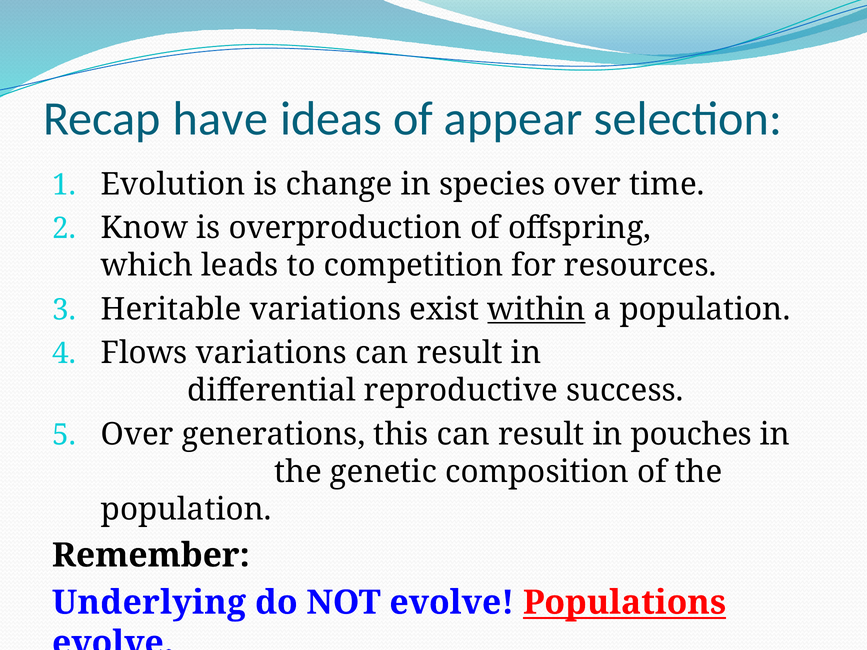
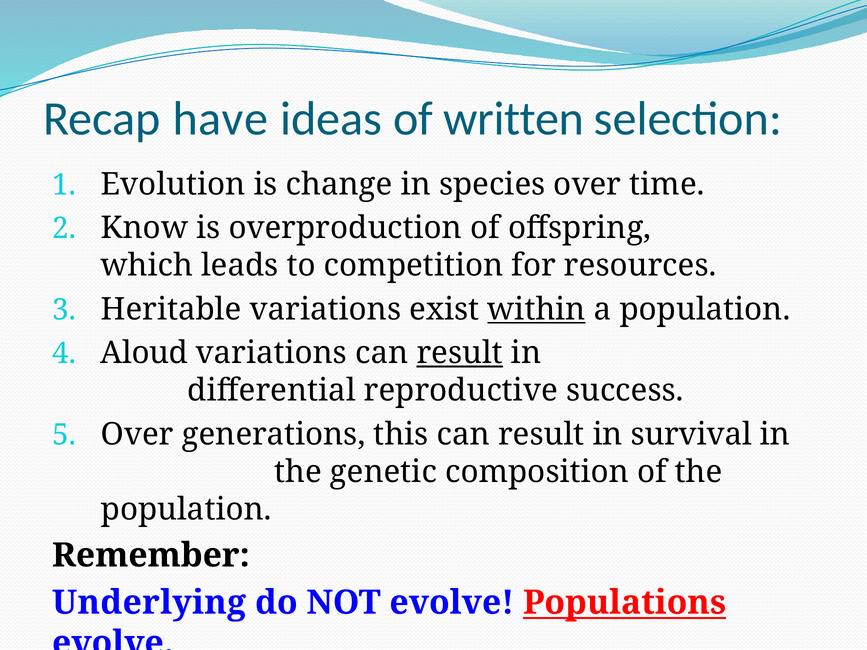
appear: appear -> written
Flows: Flows -> Aloud
result at (460, 353) underline: none -> present
pouches: pouches -> survival
